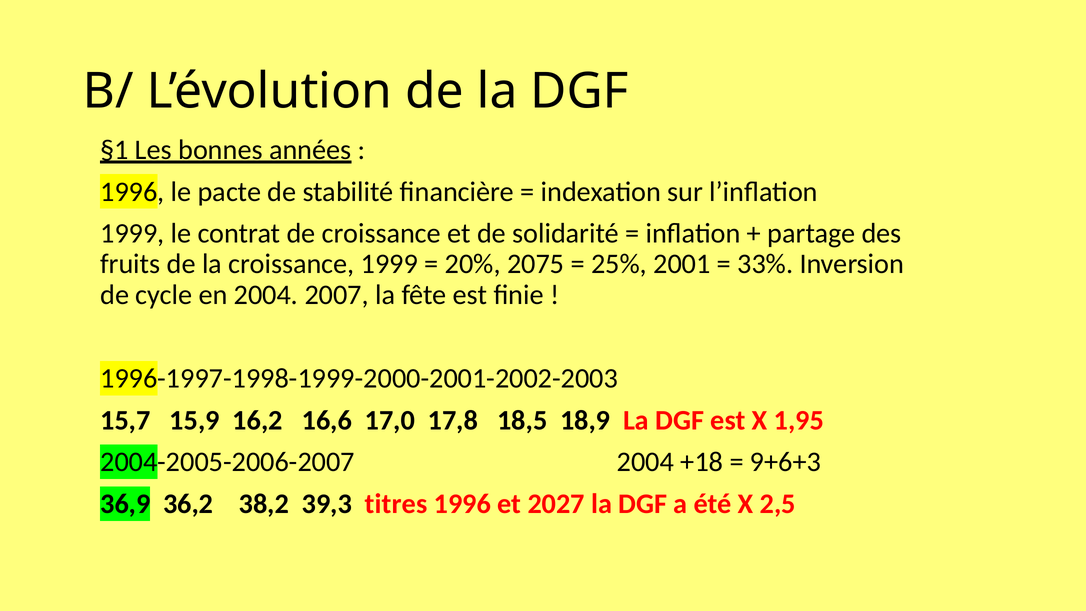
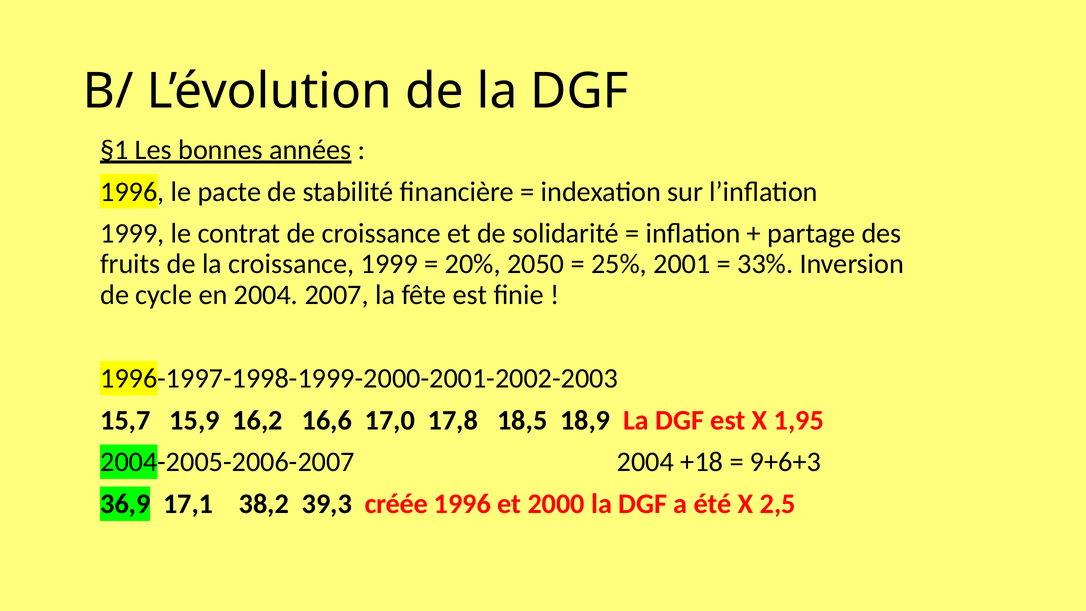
2075: 2075 -> 2050
36,2: 36,2 -> 17,1
titres: titres -> créée
2027: 2027 -> 2000
